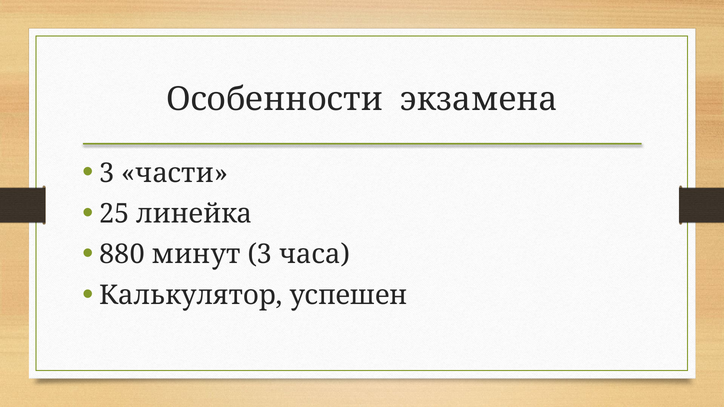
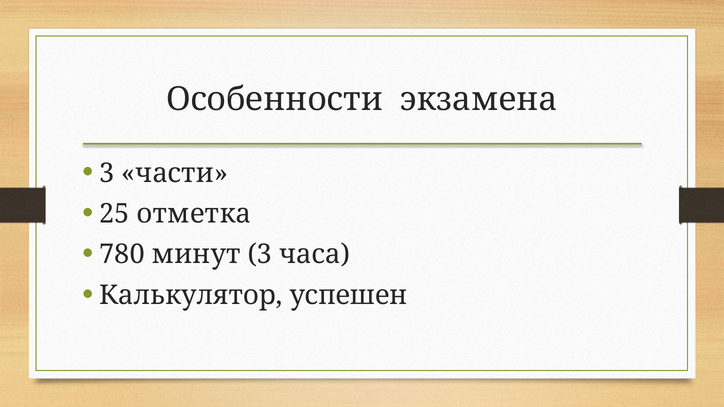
линейка: линейка -> отметка
880: 880 -> 780
